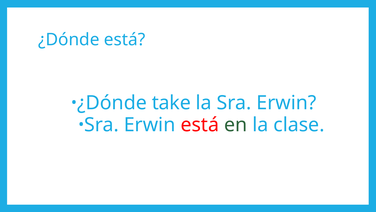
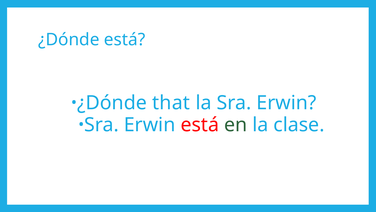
take: take -> that
